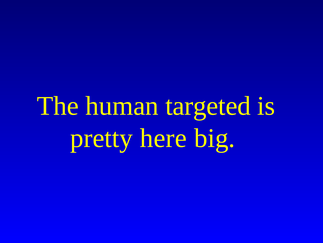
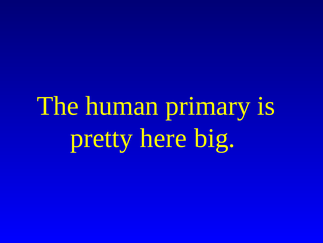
targeted: targeted -> primary
